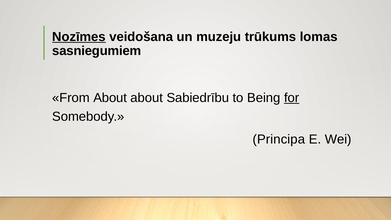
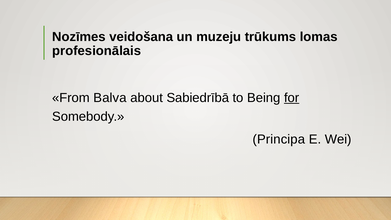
Nozīmes underline: present -> none
sasniegumiem: sasniegumiem -> profesionālais
From About: About -> Balva
Sabiedrību: Sabiedrību -> Sabiedrībā
